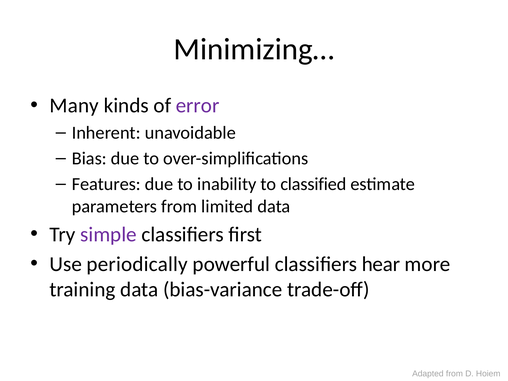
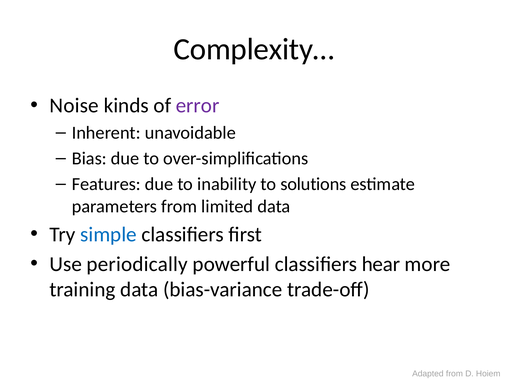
Minimizing…: Minimizing… -> Complexity…
Many: Many -> Noise
classified: classified -> solutions
simple colour: purple -> blue
